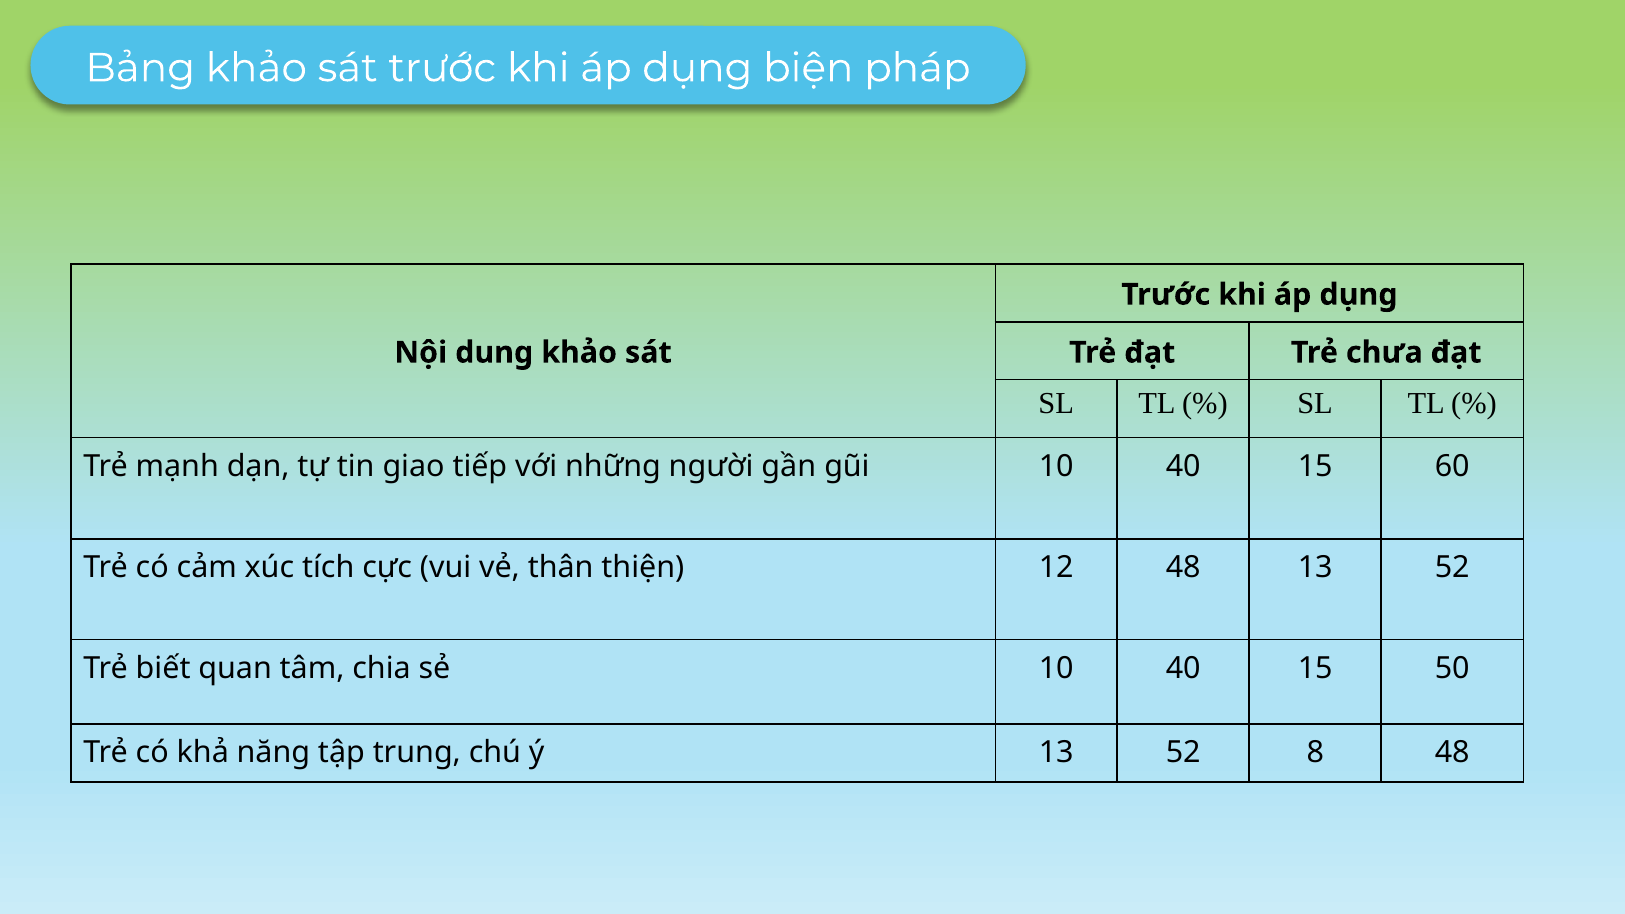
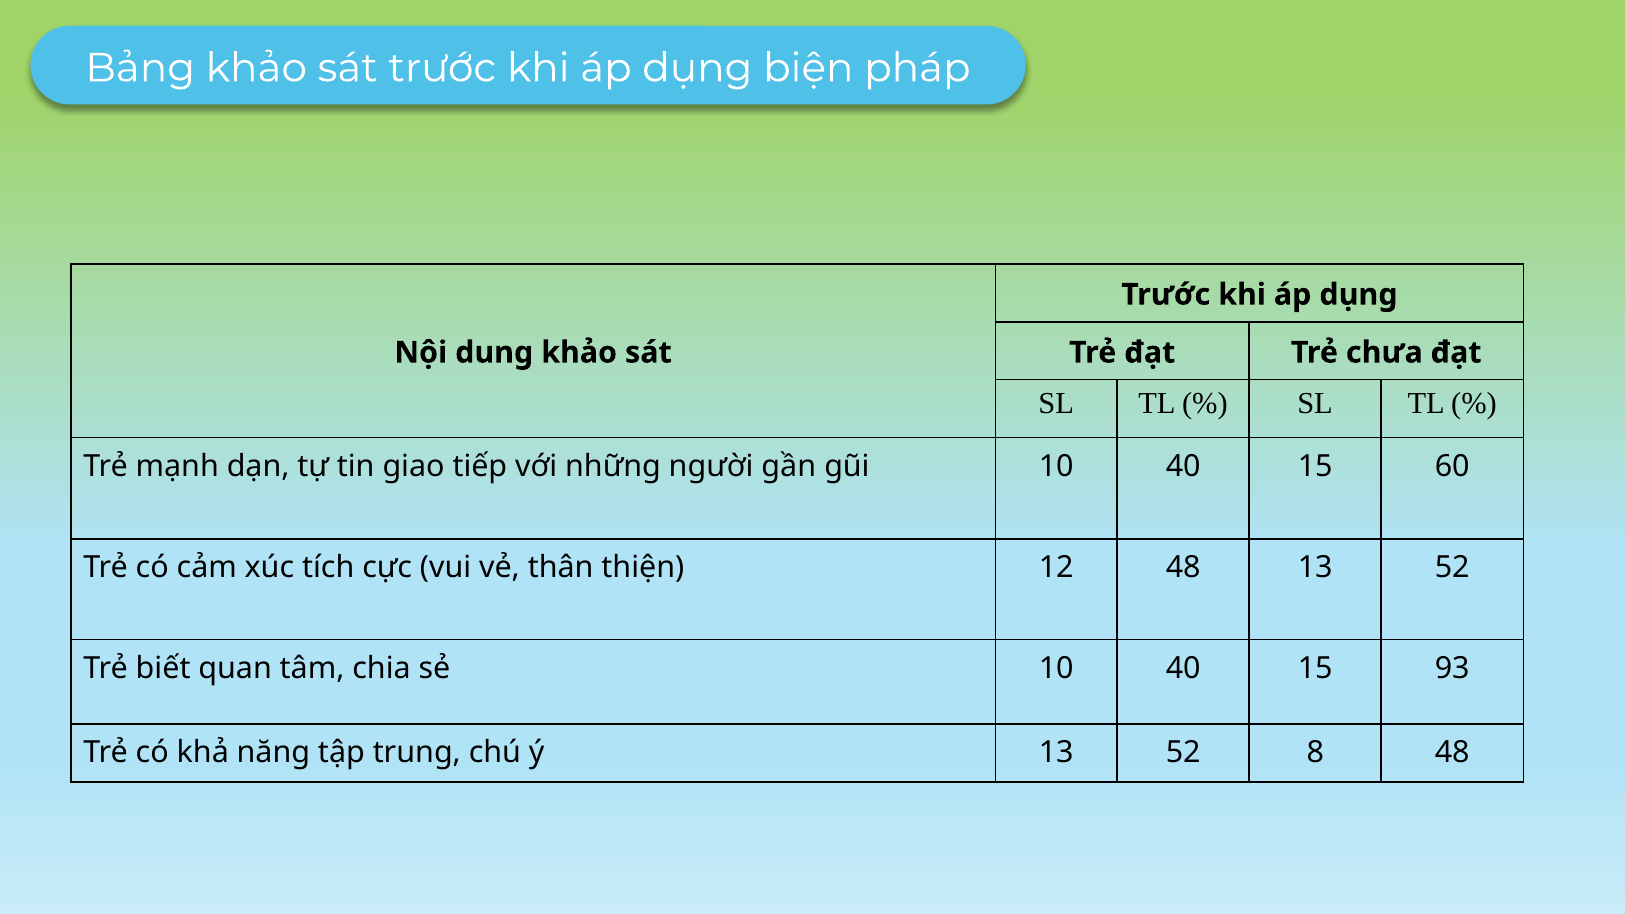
50: 50 -> 93
